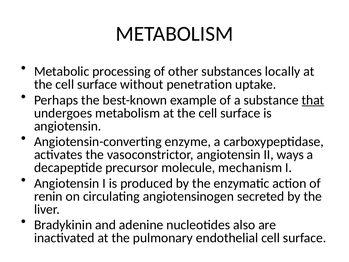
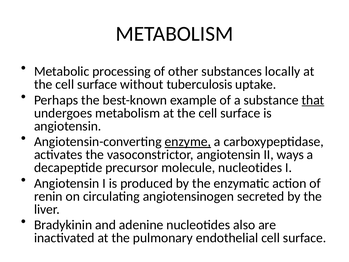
penetration: penetration -> tuberculosis
enzyme underline: none -> present
molecule mechanism: mechanism -> nucleotides
